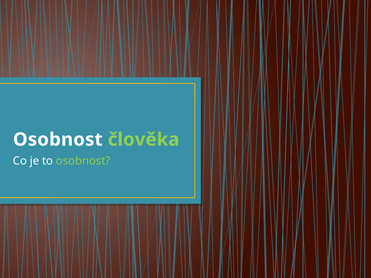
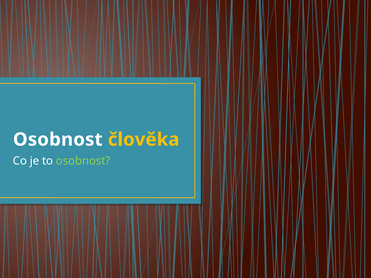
člověka colour: light green -> yellow
